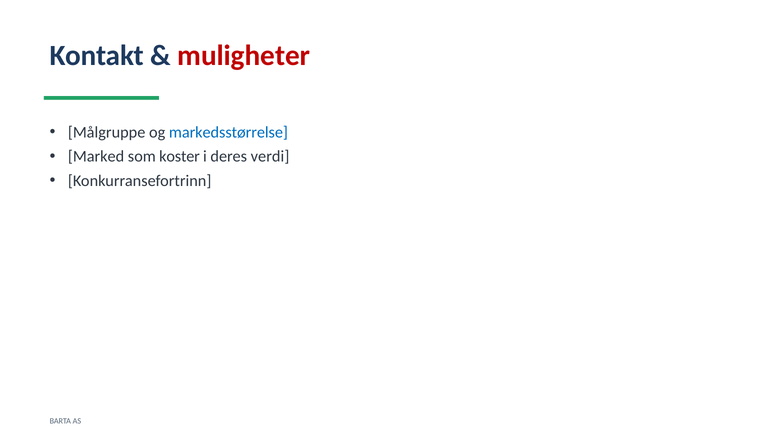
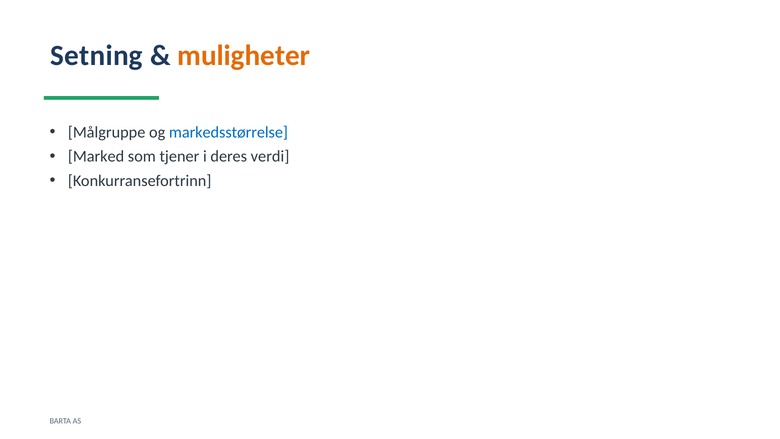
Kontakt: Kontakt -> Setning
muligheter colour: red -> orange
koster: koster -> tjener
